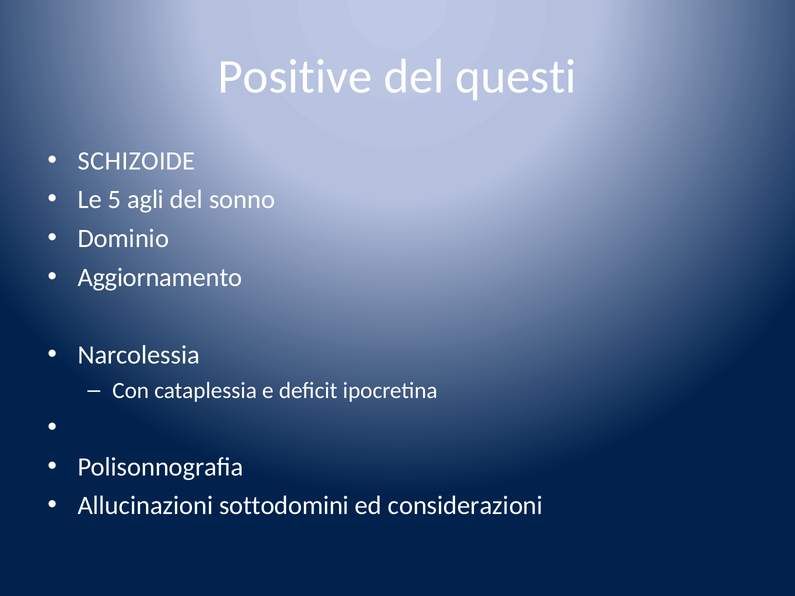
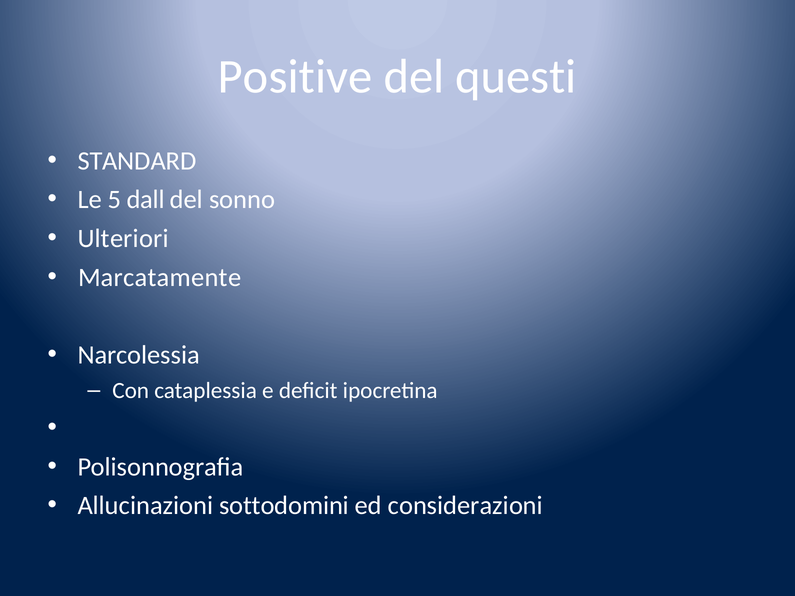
SCHIZOIDE: SCHIZOIDE -> STANDARD
agli: agli -> dall
Dominio: Dominio -> Ulteriori
Aggiornamento: Aggiornamento -> Marcatamente
